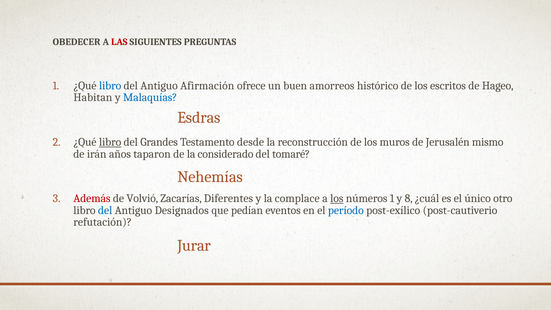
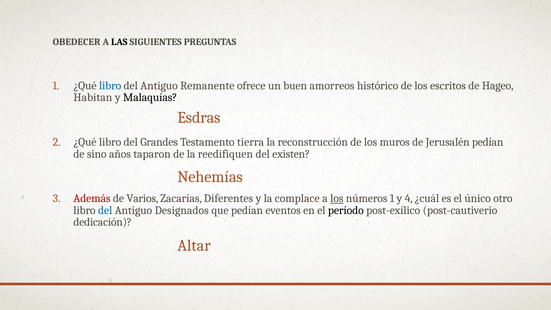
LAS colour: red -> black
Afirmación: Afirmación -> Remanente
Malaquías colour: blue -> black
libro at (110, 142) underline: present -> none
desde: desde -> tierra
Jerusalén mismo: mismo -> pedían
irán: irán -> sino
considerado: considerado -> reedifiquen
tomaré: tomaré -> existen
Volvió: Volvió -> Varios
8: 8 -> 4
período colour: blue -> black
refutación: refutación -> dedicación
Jurar: Jurar -> Altar
